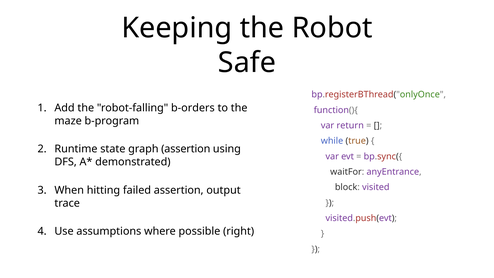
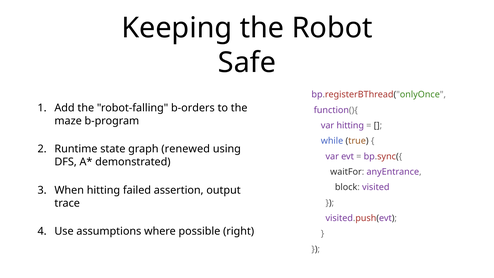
var return: return -> hitting
graph assertion: assertion -> renewed
